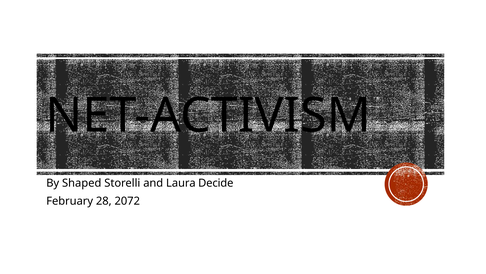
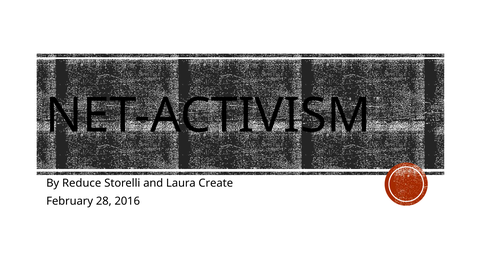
Shaped: Shaped -> Reduce
Decide: Decide -> Create
2072: 2072 -> 2016
